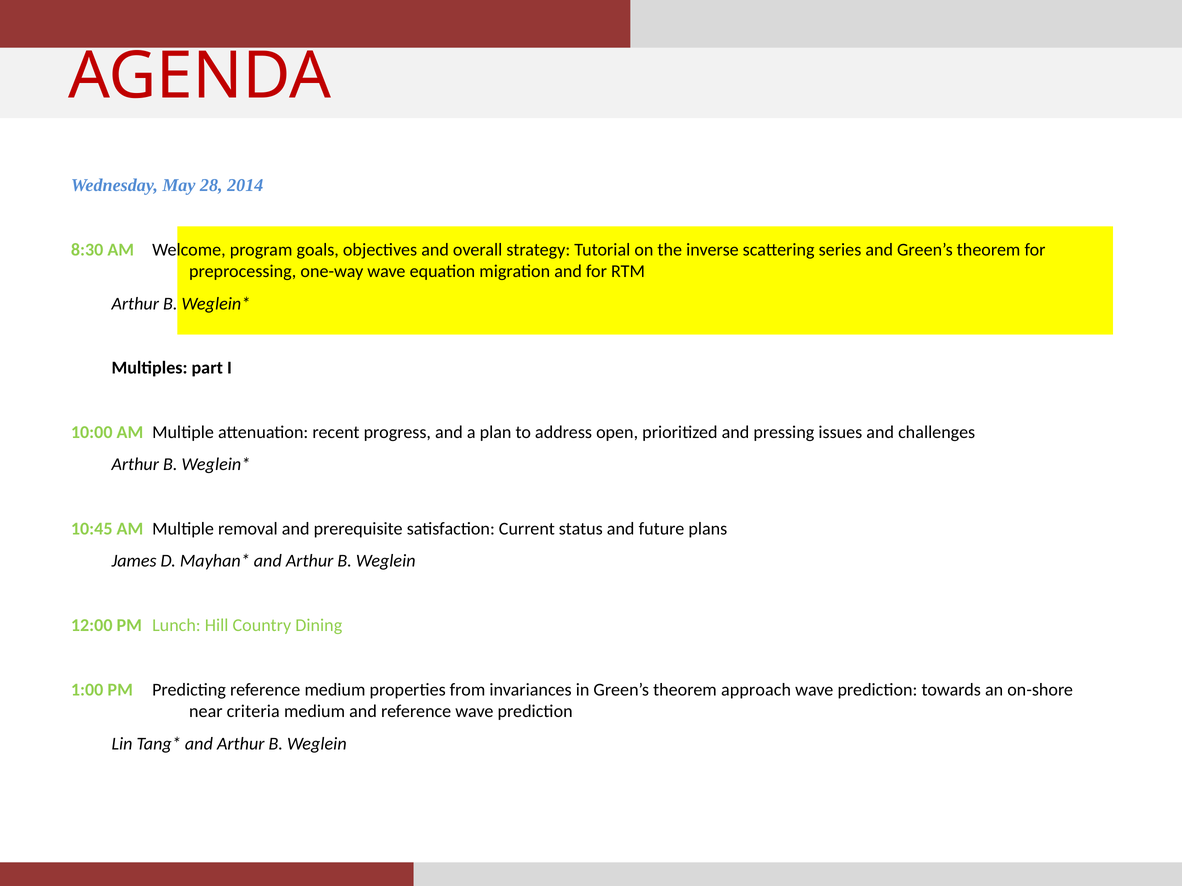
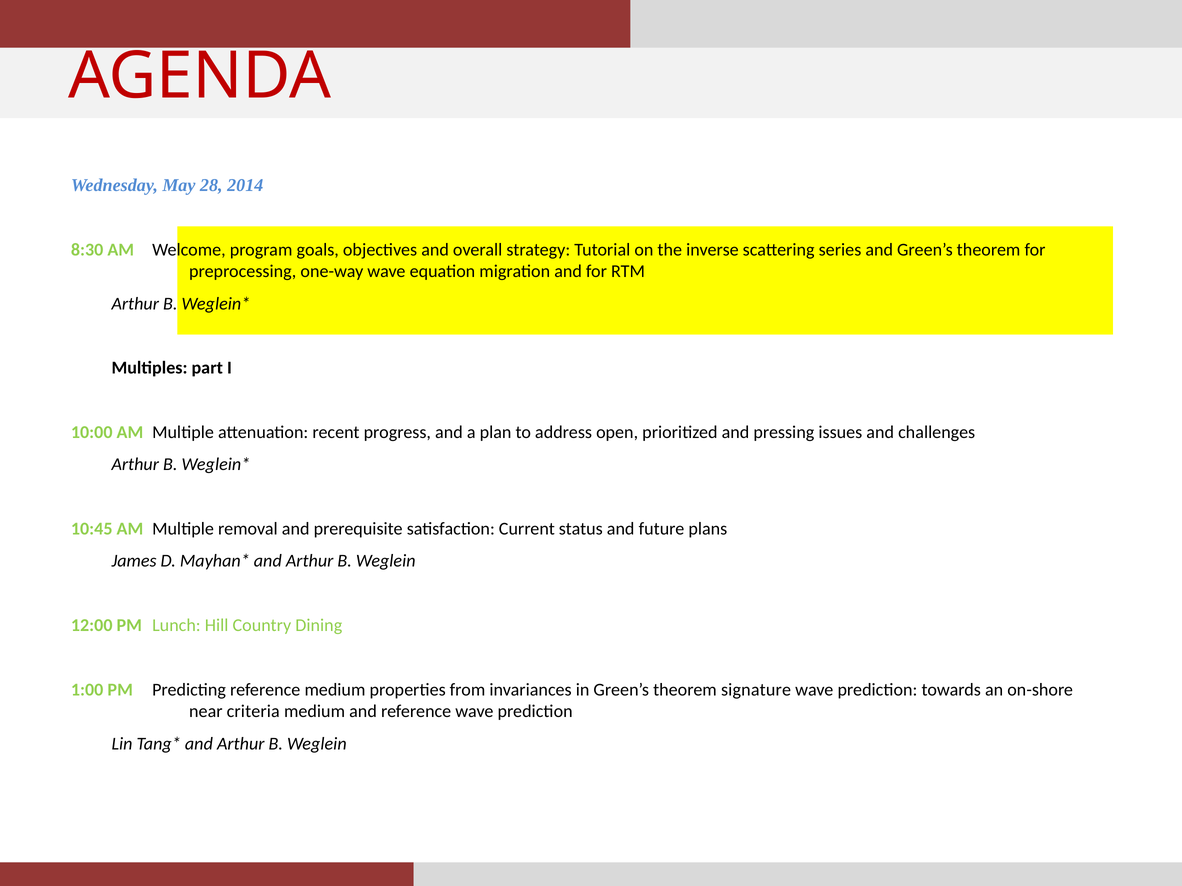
approach: approach -> signature
